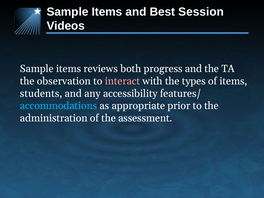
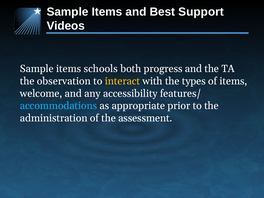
Session: Session -> Support
reviews: reviews -> schools
interact colour: pink -> yellow
students: students -> welcome
